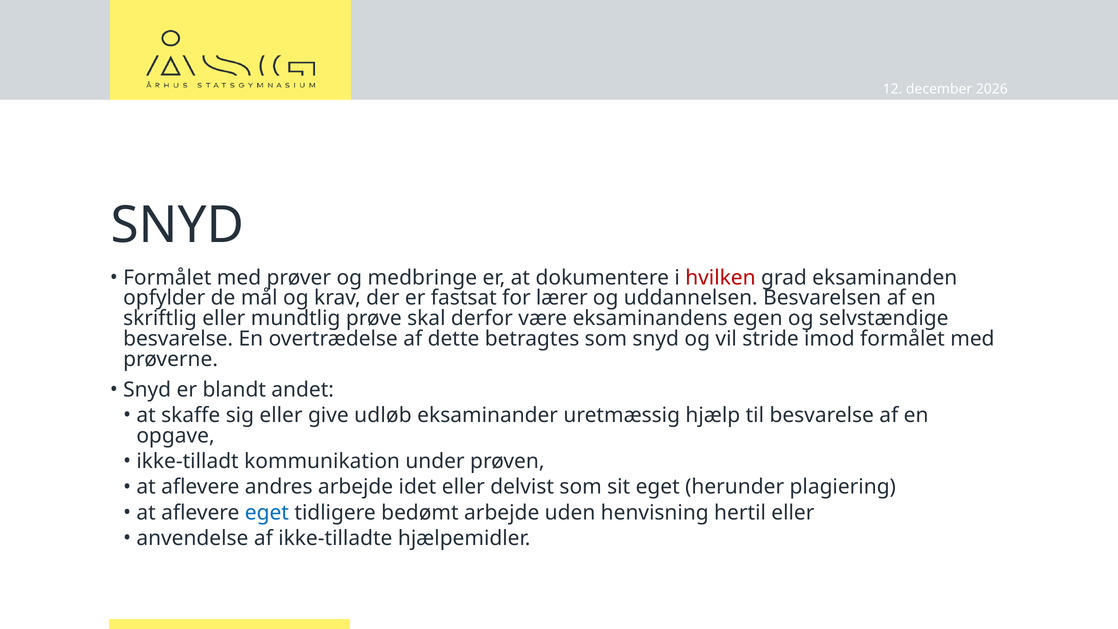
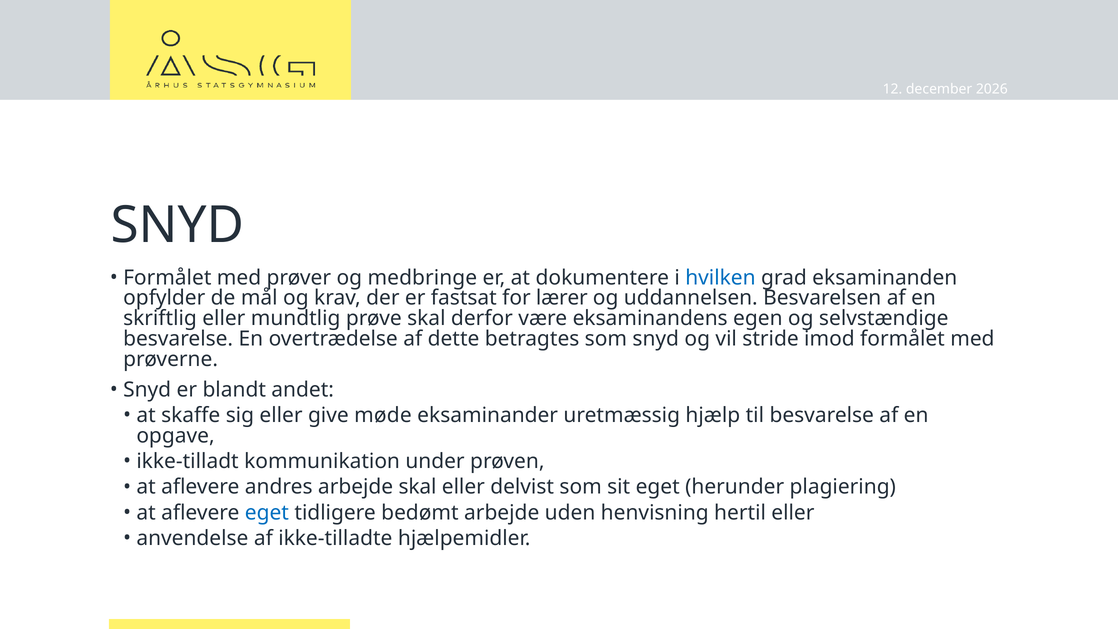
hvilken colour: red -> blue
udløb: udløb -> møde
arbejde idet: idet -> skal
